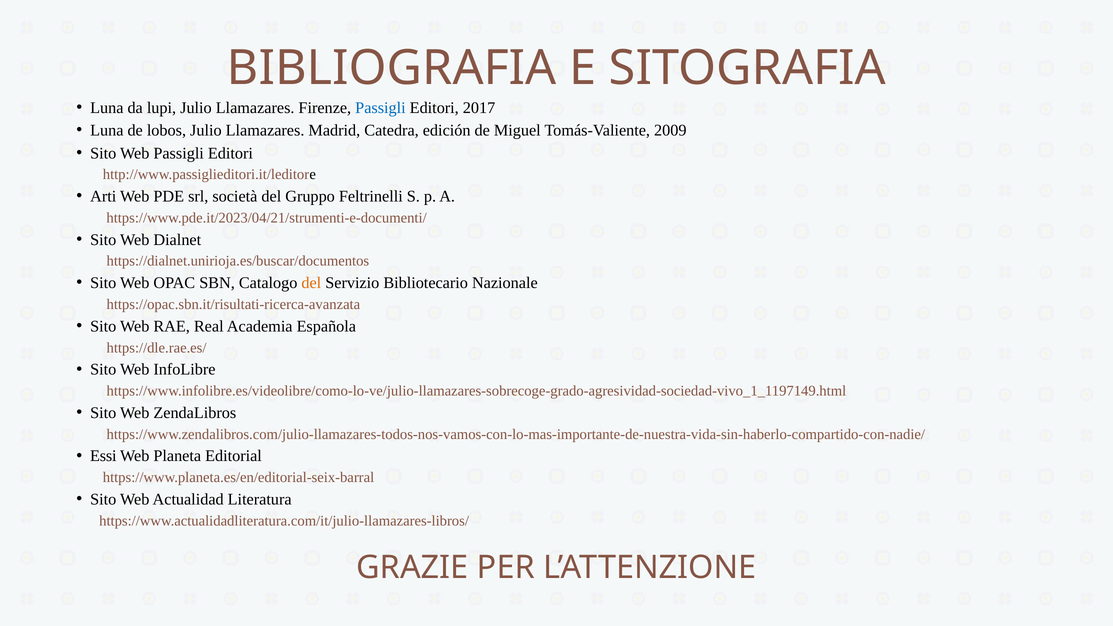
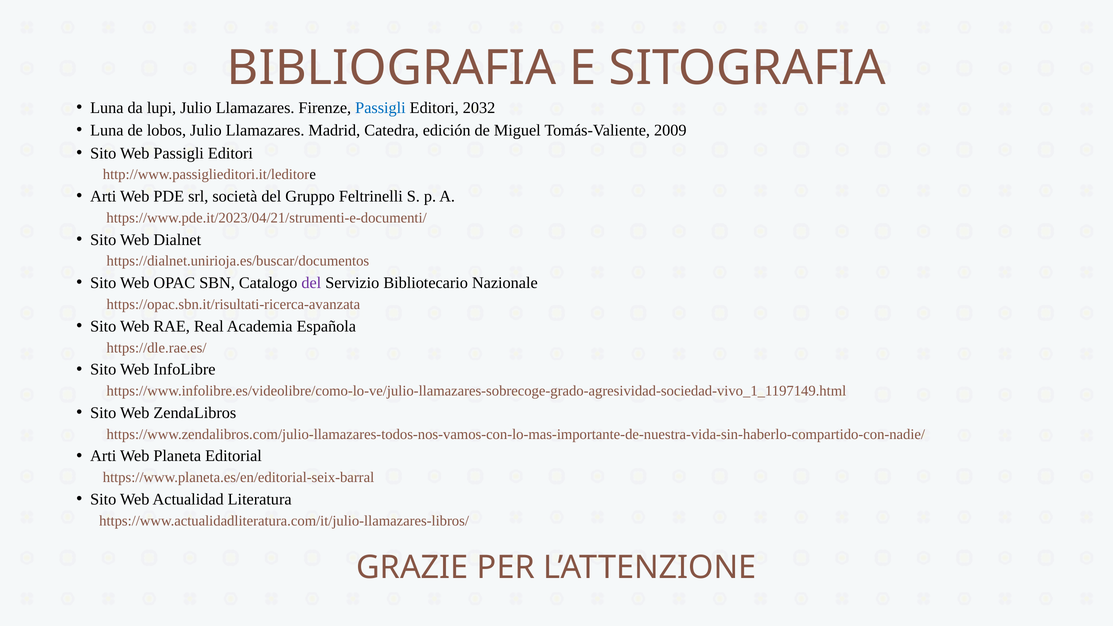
2017: 2017 -> 2032
del at (311, 283) colour: orange -> purple
Essi at (103, 456): Essi -> Arti
